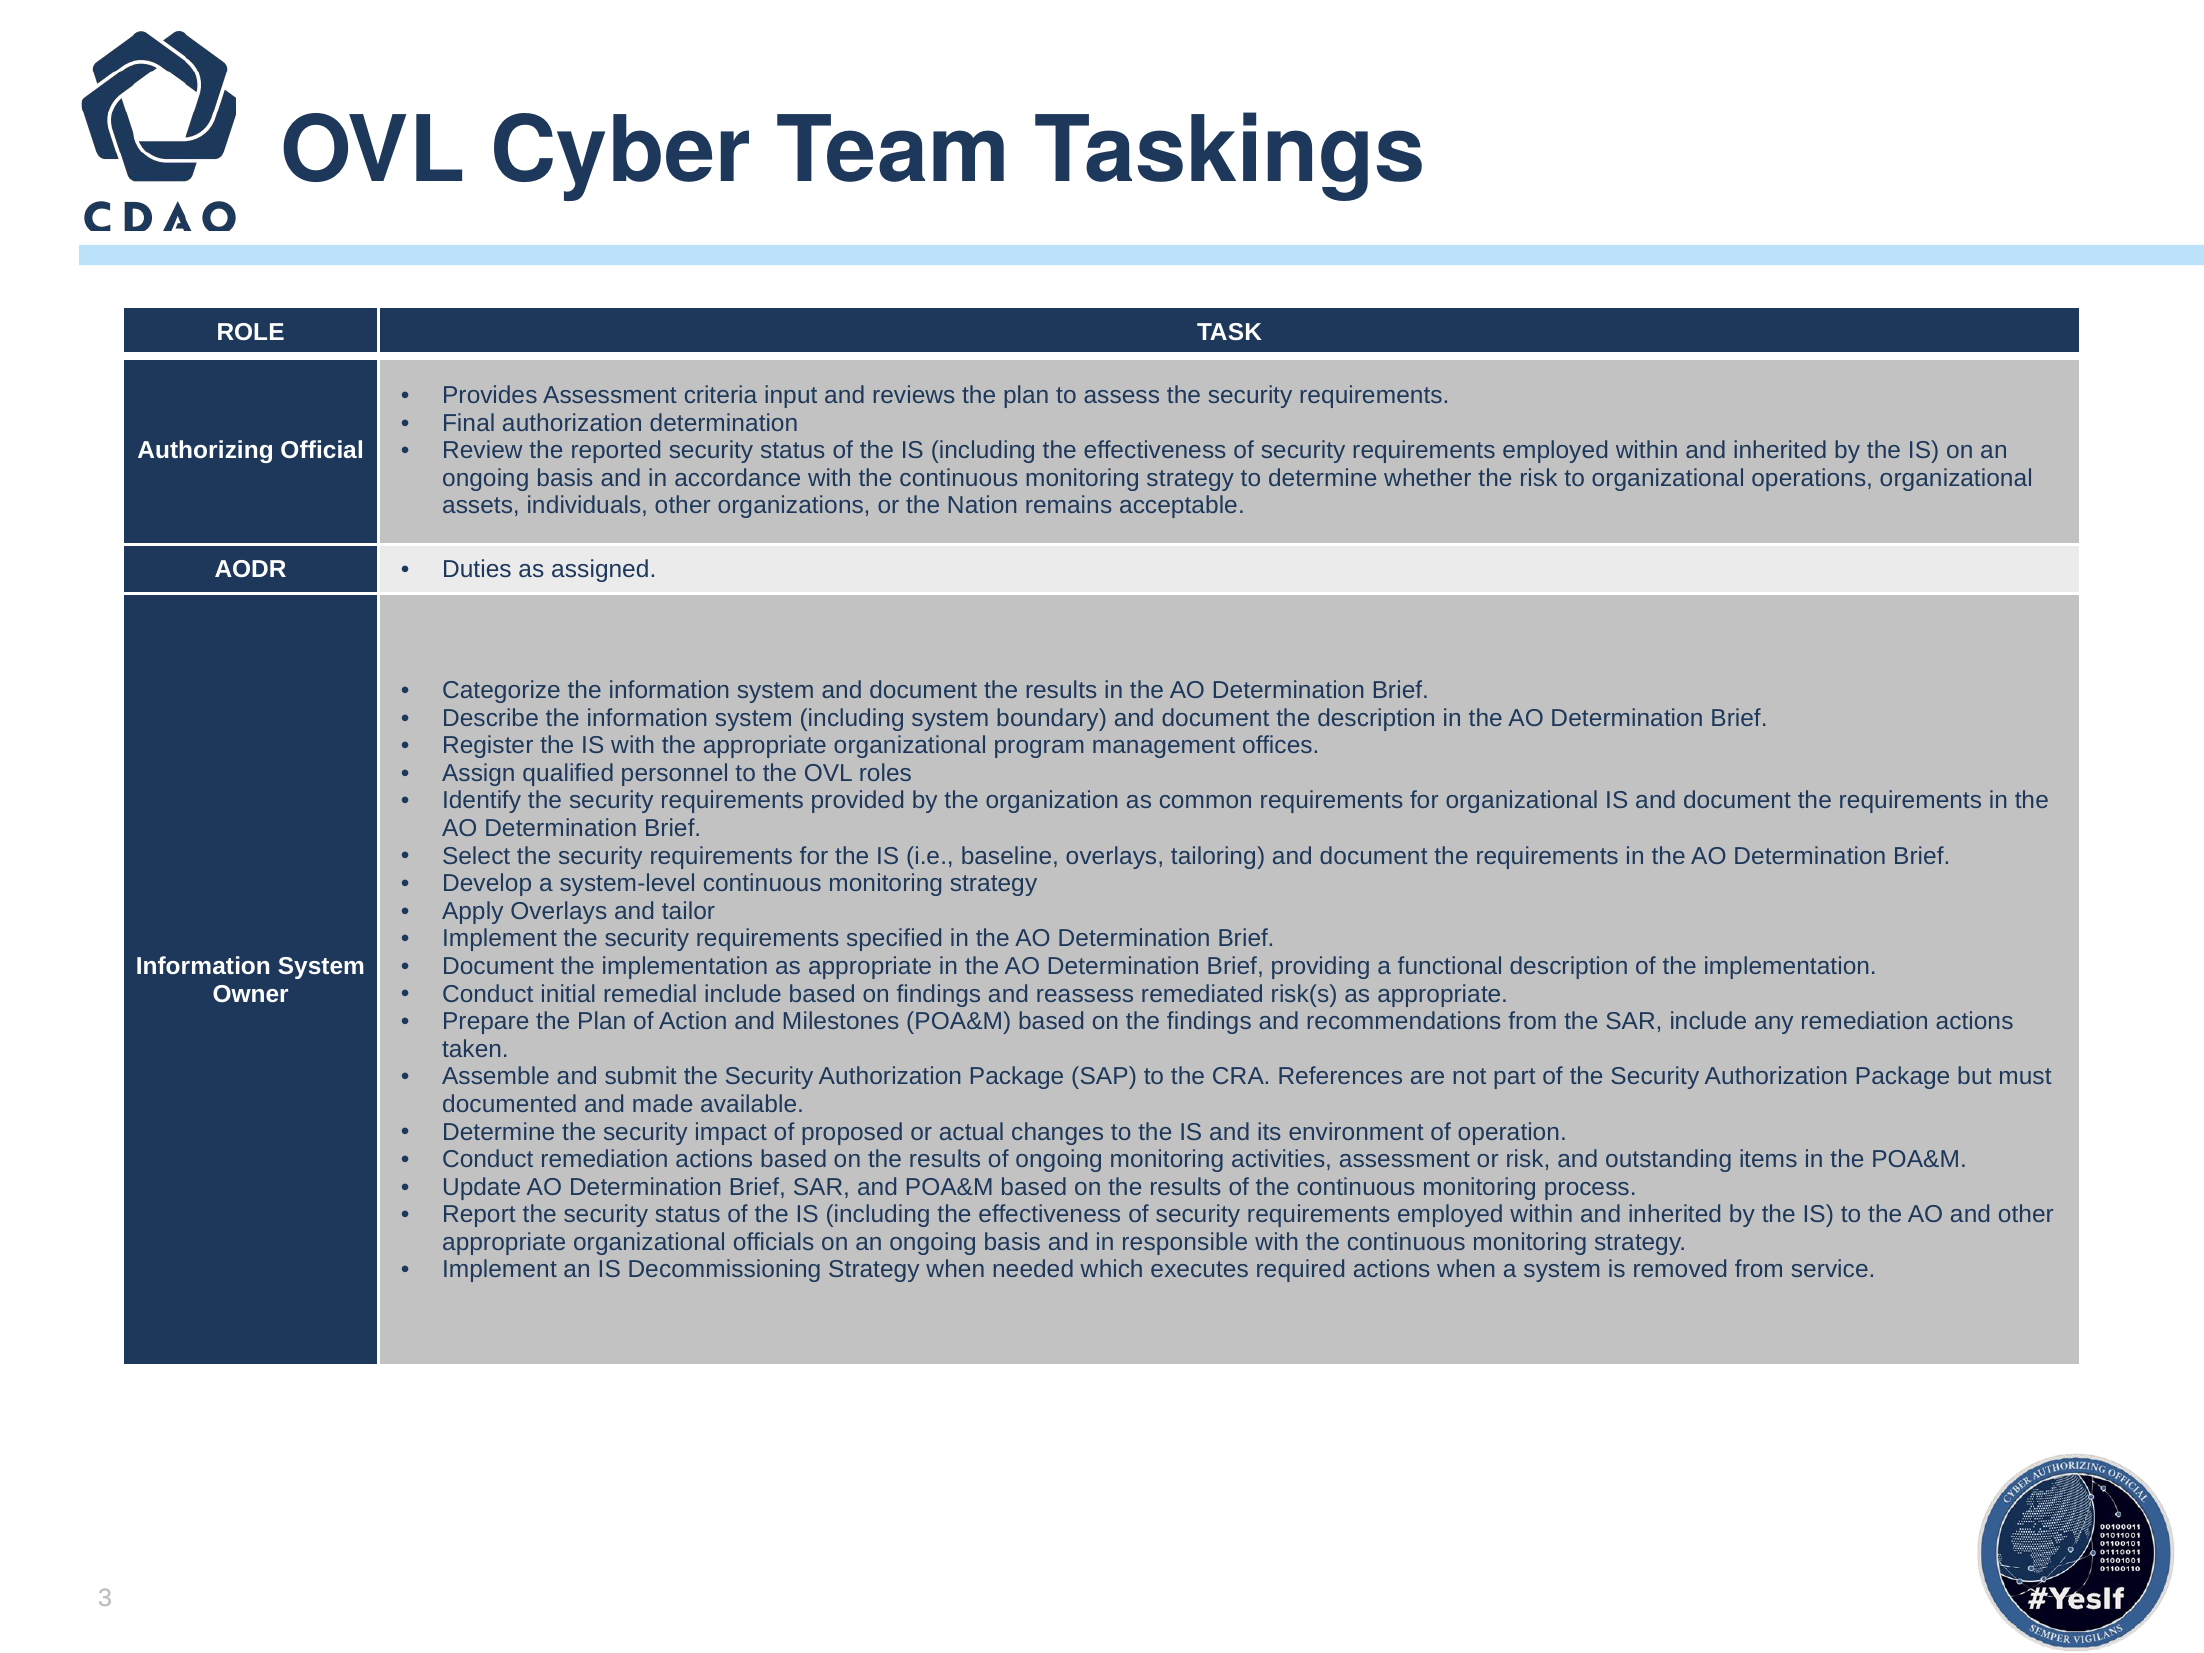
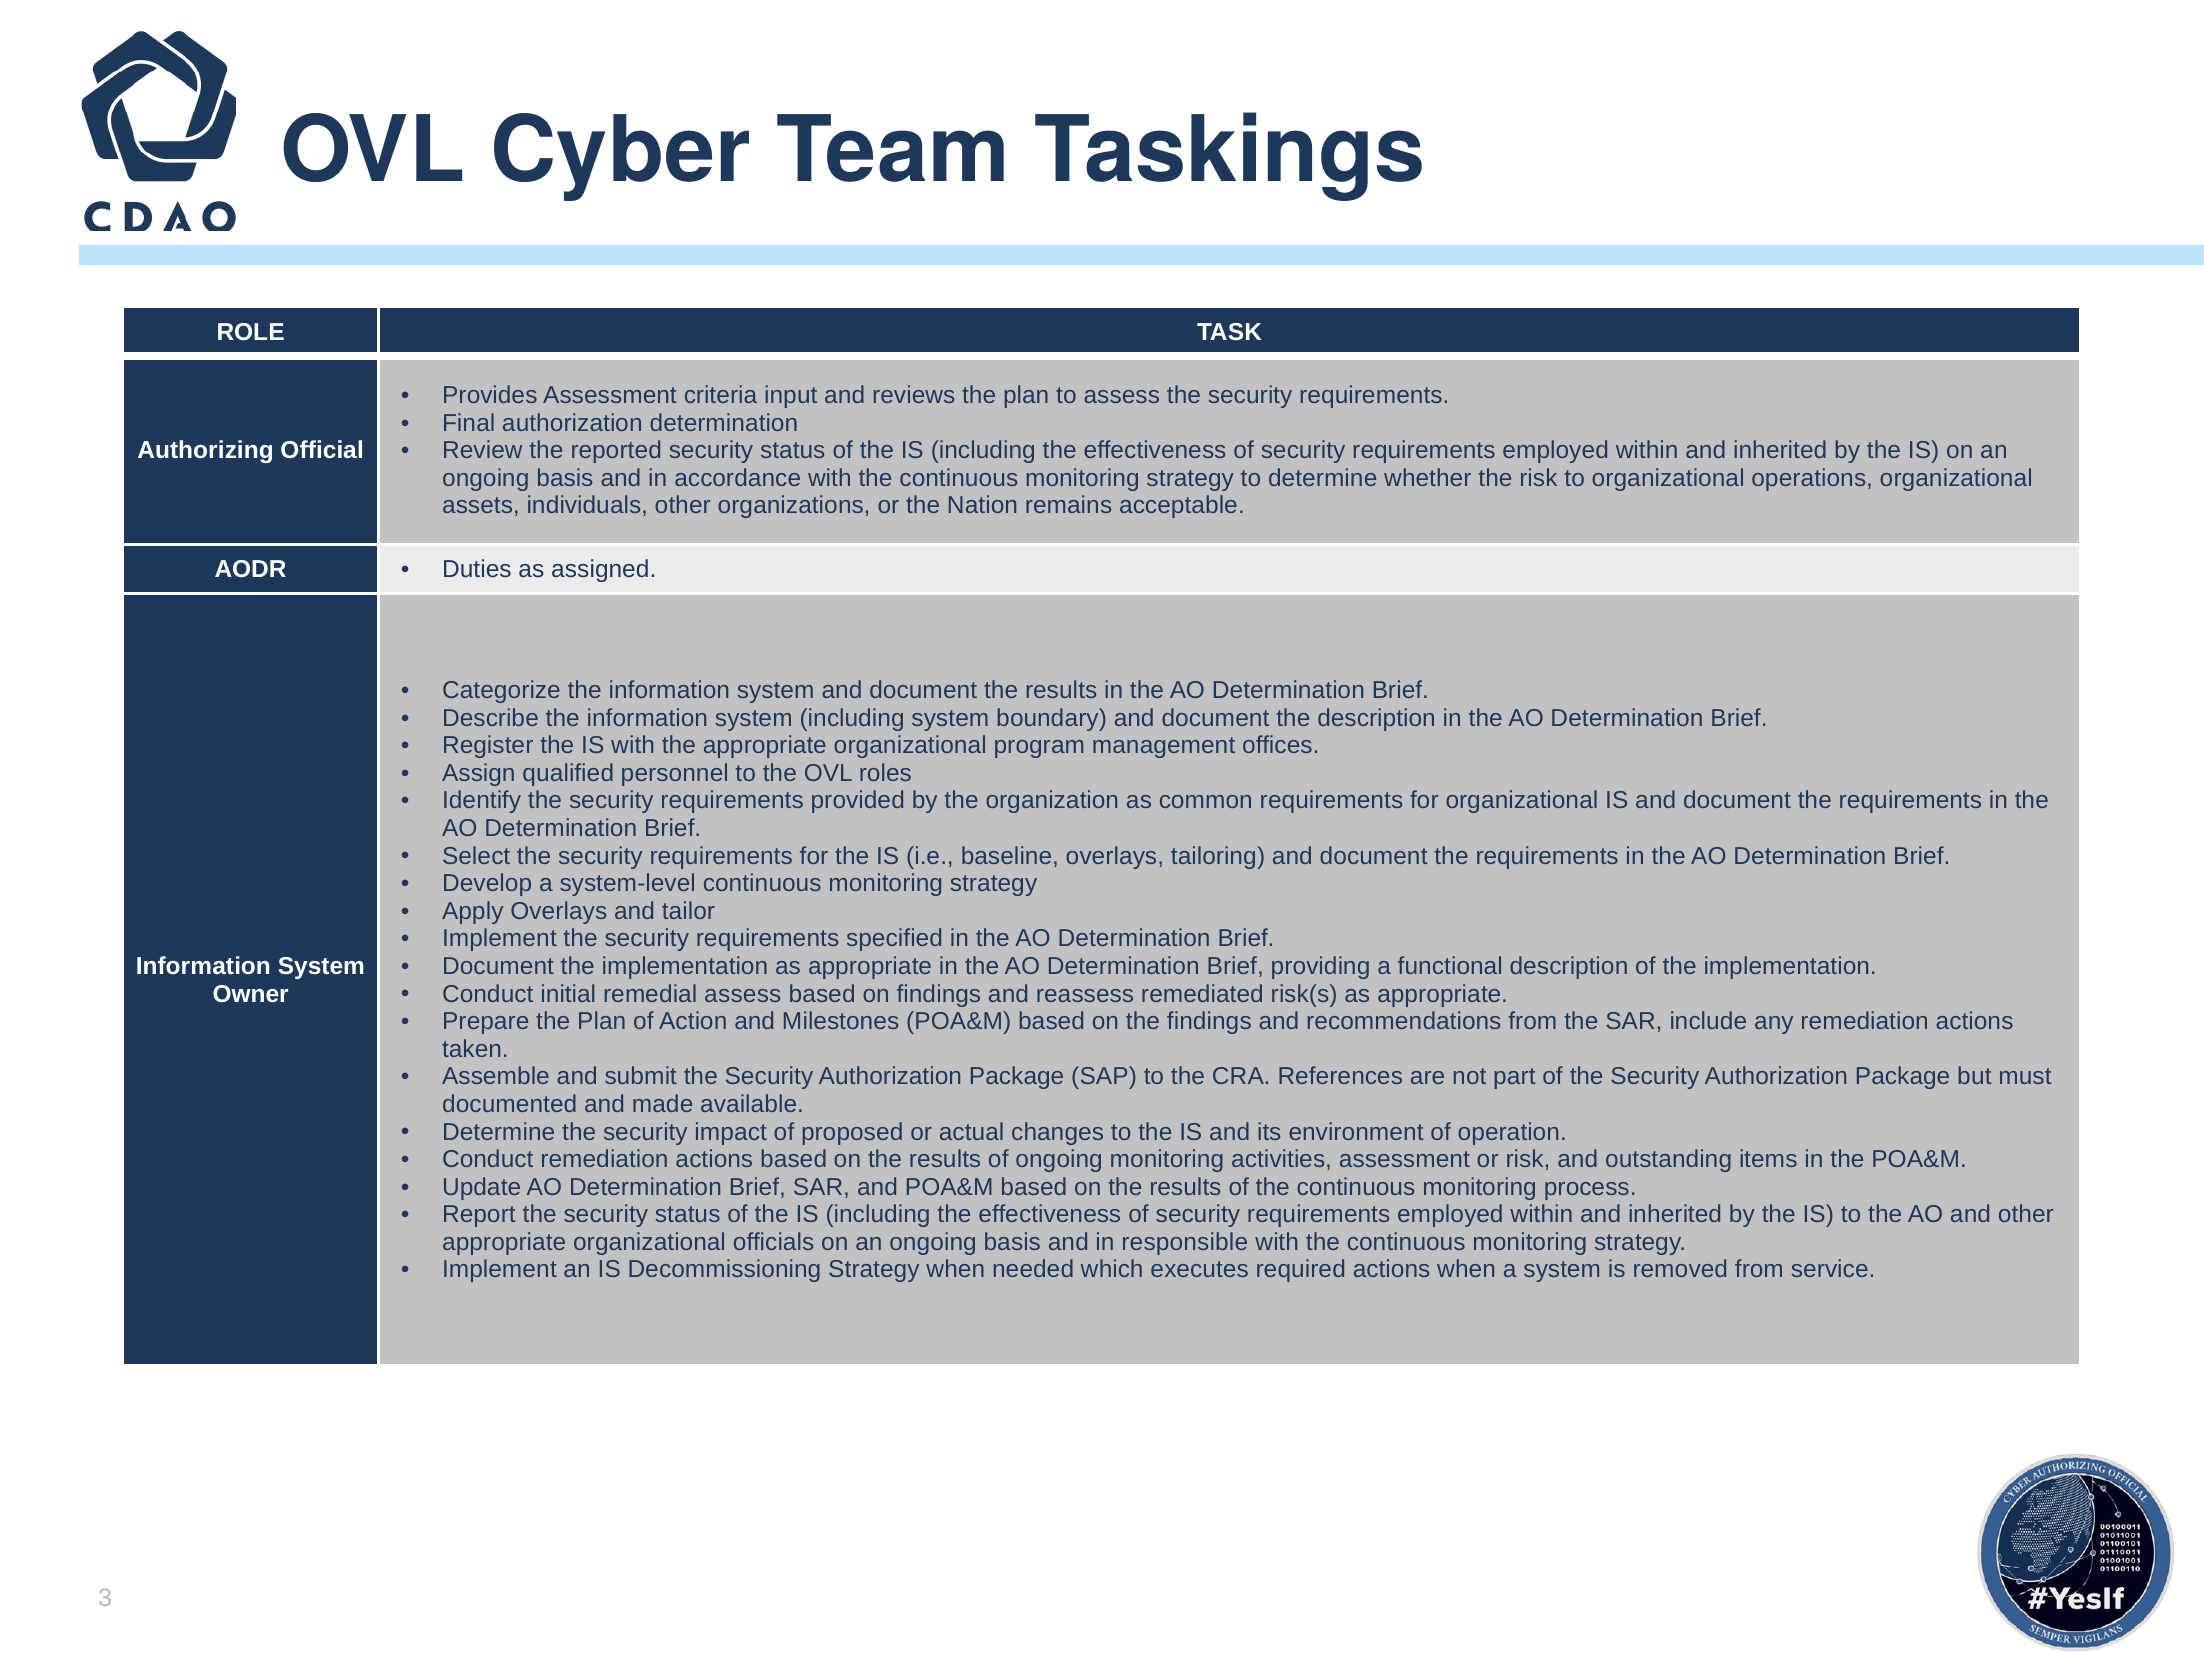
remedial include: include -> assess
